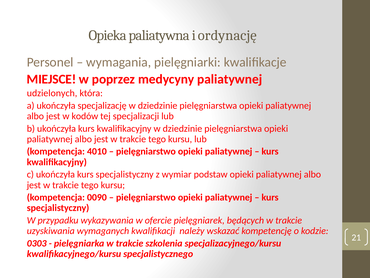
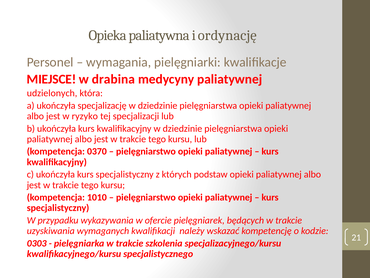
poprzez: poprzez -> drabina
kodów: kodów -> ryzyko
4010: 4010 -> 0370
wymiar: wymiar -> których
0090: 0090 -> 1010
